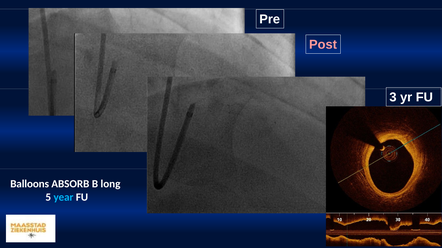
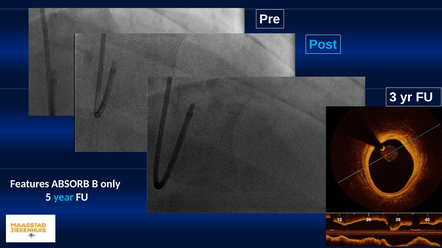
Post colour: pink -> light blue
Balloons: Balloons -> Features
long: long -> only
